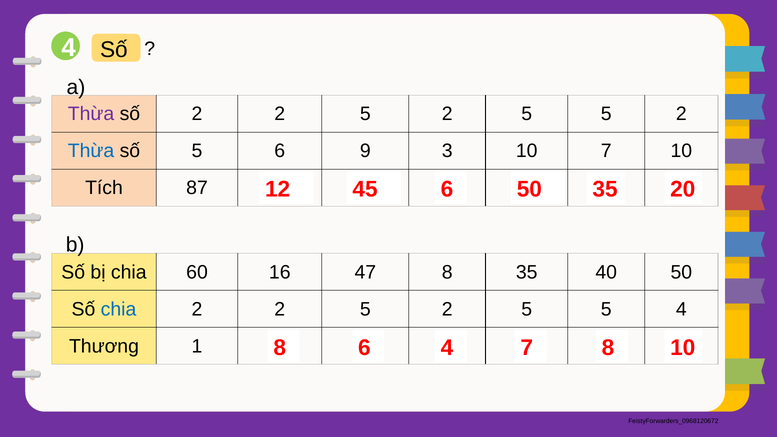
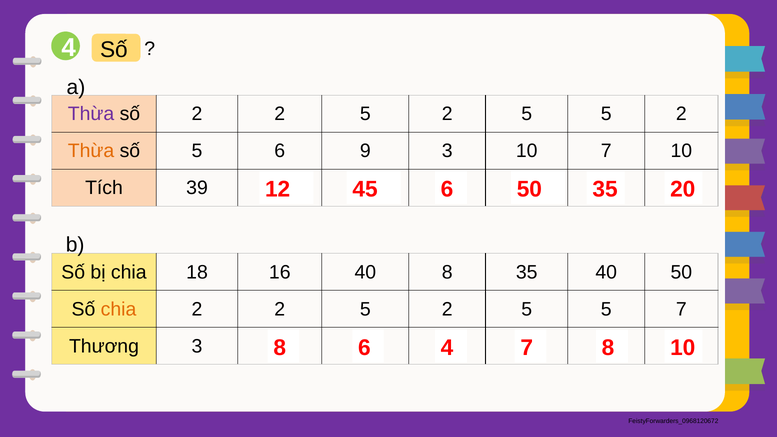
Thừa at (91, 151) colour: blue -> orange
87: 87 -> 39
60: 60 -> 18
16 47: 47 -> 40
chia at (119, 309) colour: blue -> orange
5 4: 4 -> 7
Thương 1: 1 -> 3
